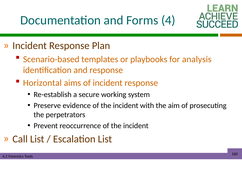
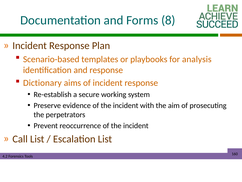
4: 4 -> 8
Horizontal: Horizontal -> Dictionary
